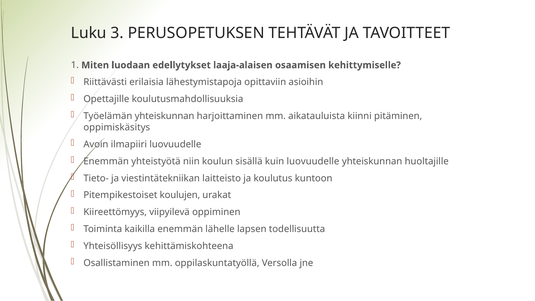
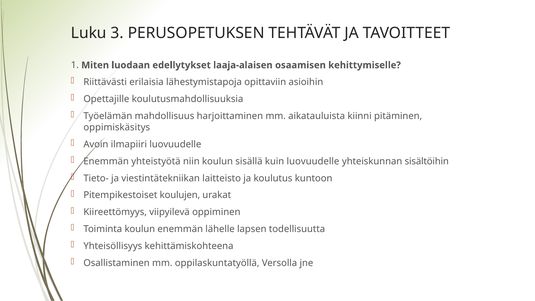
Työelämän yhteiskunnan: yhteiskunnan -> mahdollisuus
huoltajille: huoltajille -> sisältöihin
Toiminta kaikilla: kaikilla -> koulun
